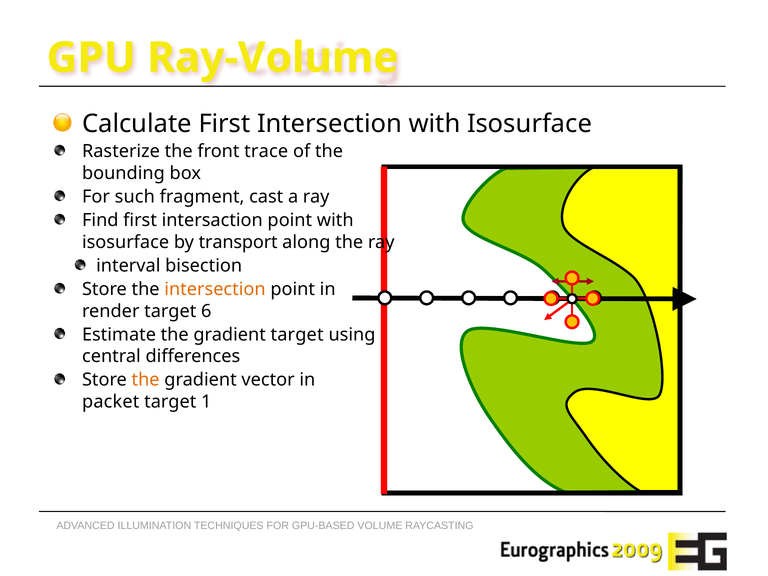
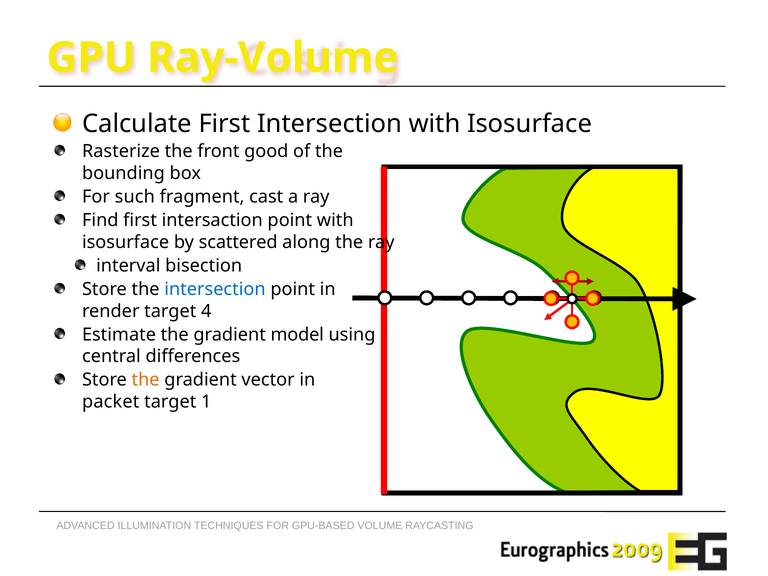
trace: trace -> good
transport: transport -> scattered
intersection at (215, 289) colour: orange -> blue
6: 6 -> 4
gradient target: target -> model
